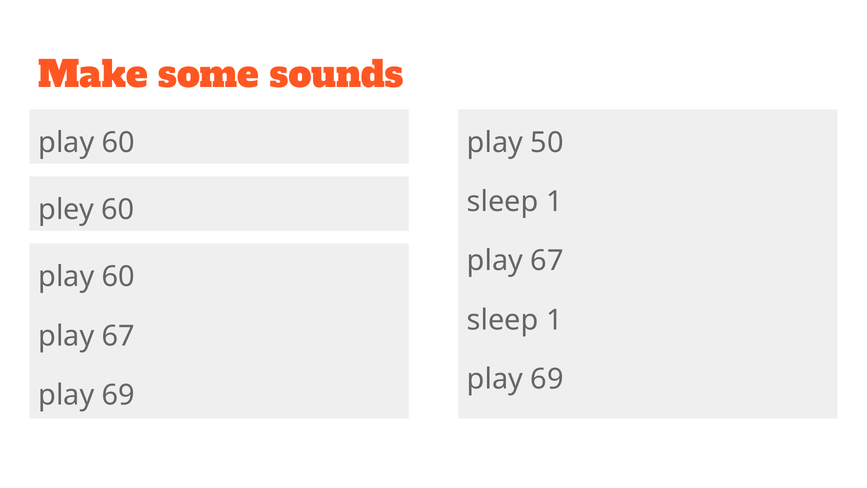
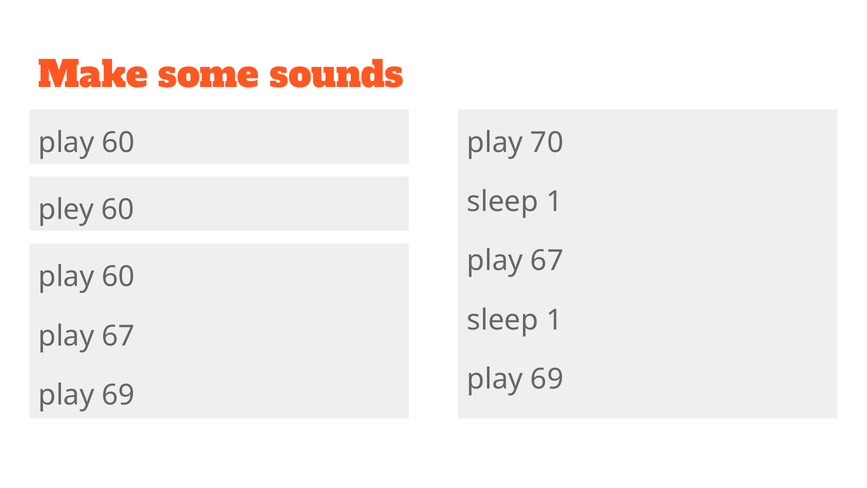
50: 50 -> 70
